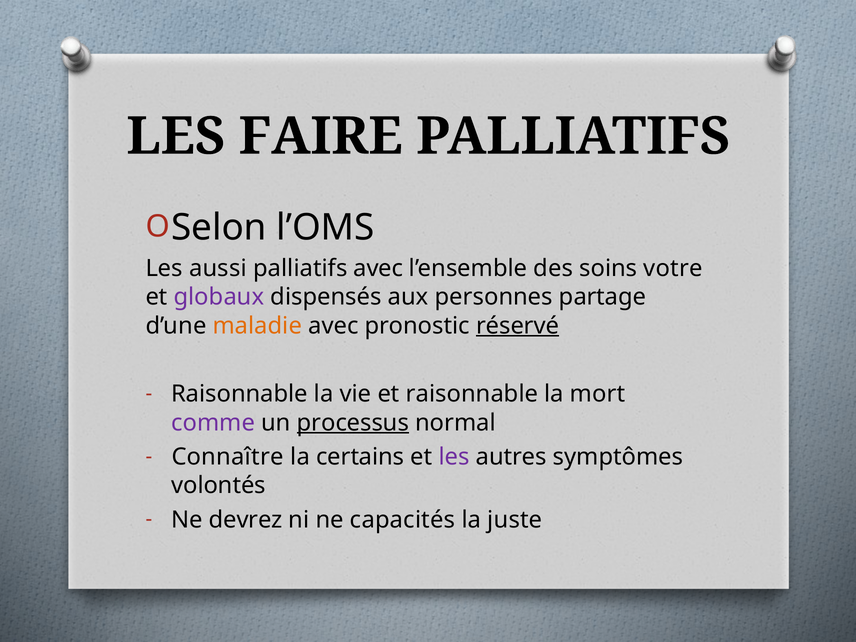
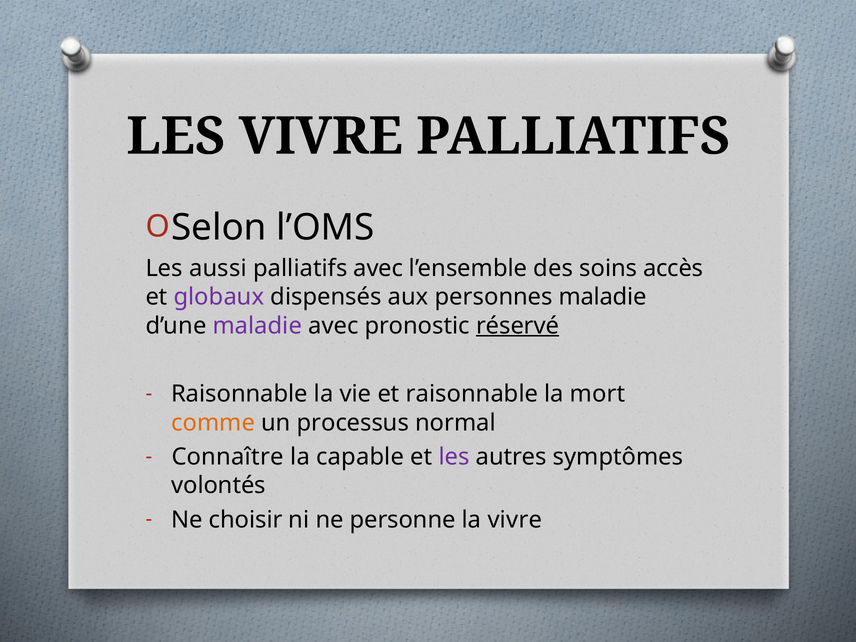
LES FAIRE: FAIRE -> VIVRE
votre: votre -> accès
personnes partage: partage -> maladie
maladie at (257, 326) colour: orange -> purple
comme colour: purple -> orange
processus underline: present -> none
certains: certains -> capable
devrez: devrez -> choisir
capacités: capacités -> personne
la juste: juste -> vivre
